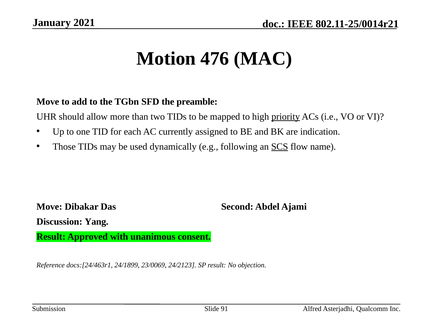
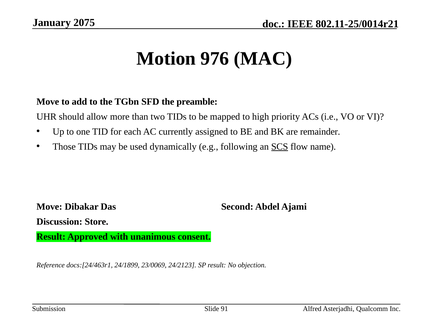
2021: 2021 -> 2075
476: 476 -> 976
priority underline: present -> none
indication: indication -> remainder
Yang: Yang -> Store
